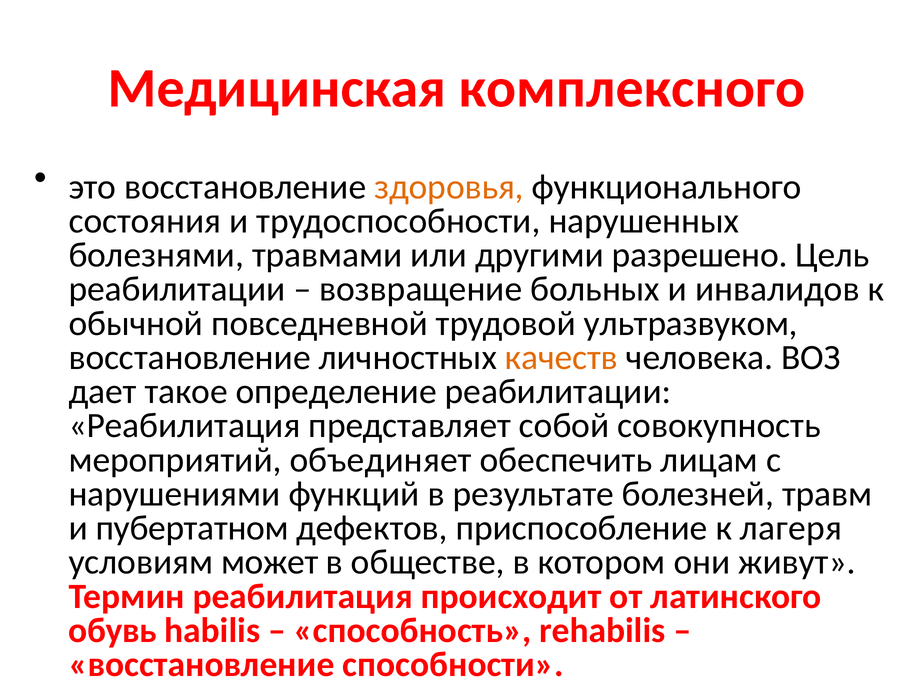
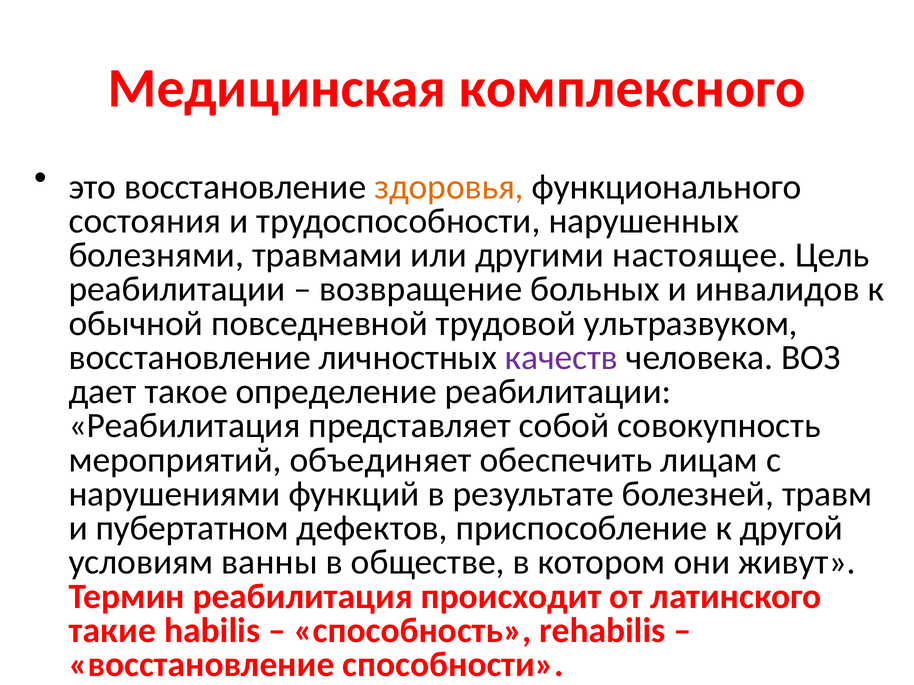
разрешено: разрешено -> настоящее
качеств colour: orange -> purple
лагеря: лагеря -> другой
может: может -> ванны
обувь: обувь -> такие
